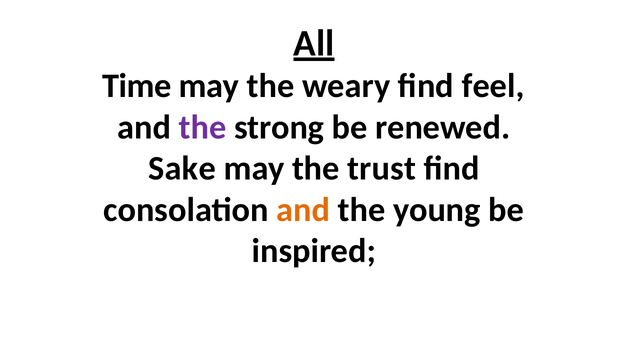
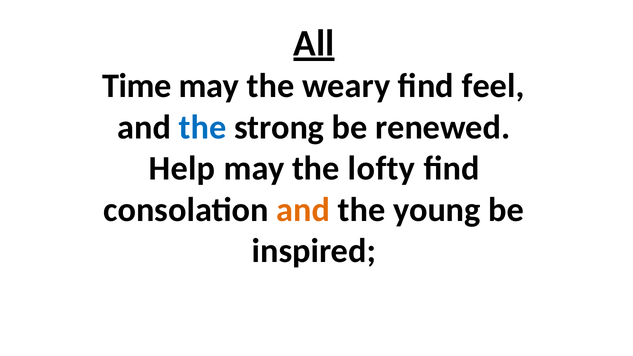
the at (203, 127) colour: purple -> blue
Sake: Sake -> Help
trust: trust -> lofty
